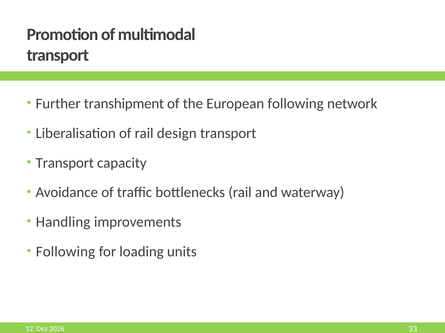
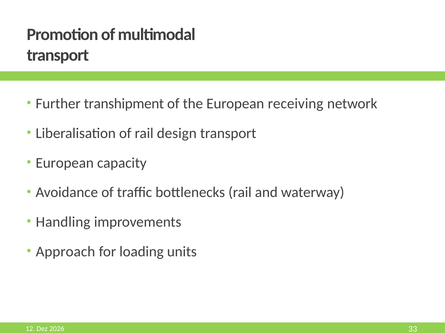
European following: following -> receiving
Transport at (65, 163): Transport -> European
Following at (65, 252): Following -> Approach
